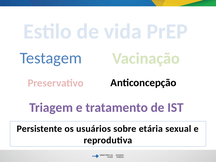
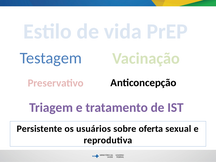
etária: etária -> oferta
